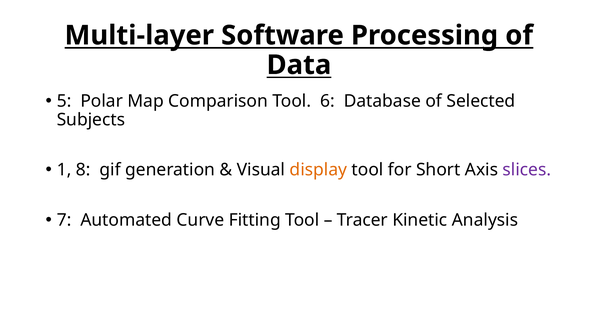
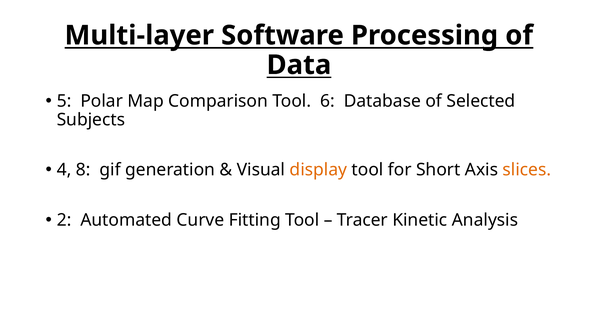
1: 1 -> 4
slices colour: purple -> orange
7: 7 -> 2
